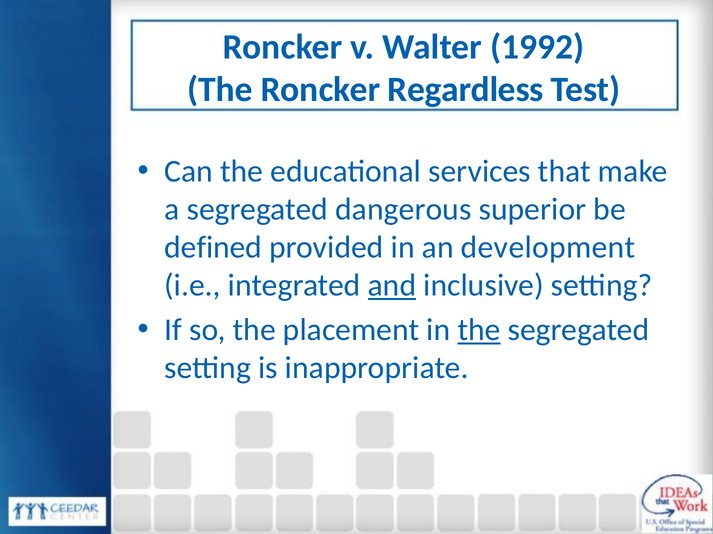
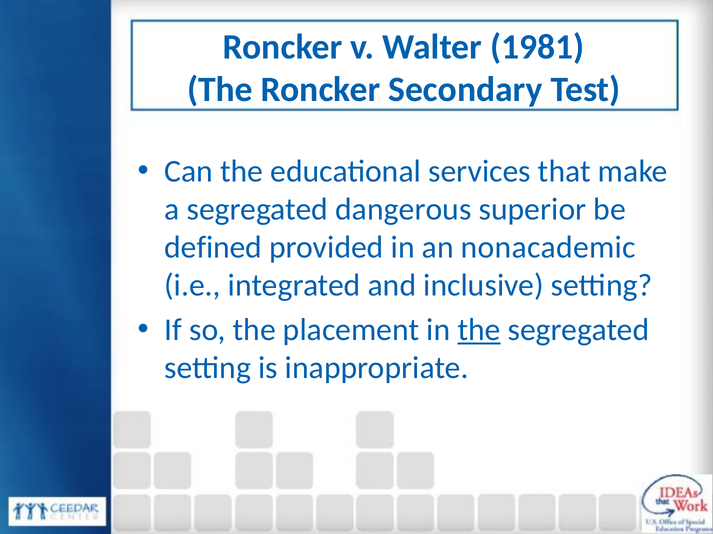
1992: 1992 -> 1981
Regardless: Regardless -> Secondary
development: development -> nonacademic
and underline: present -> none
